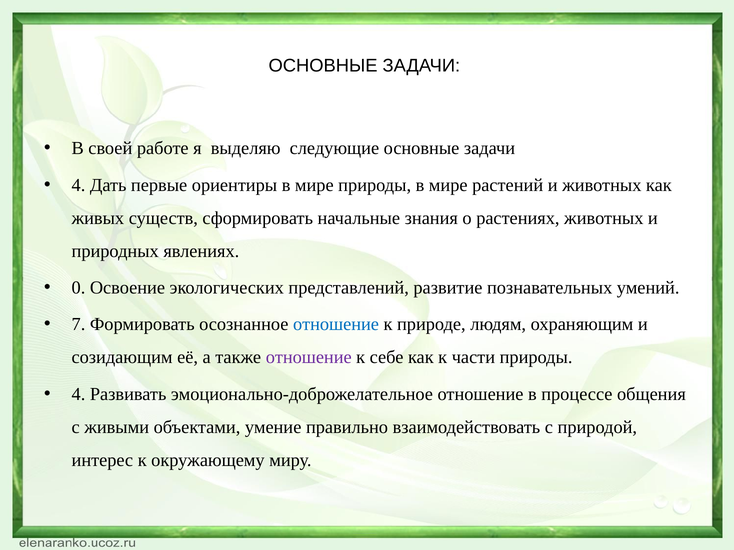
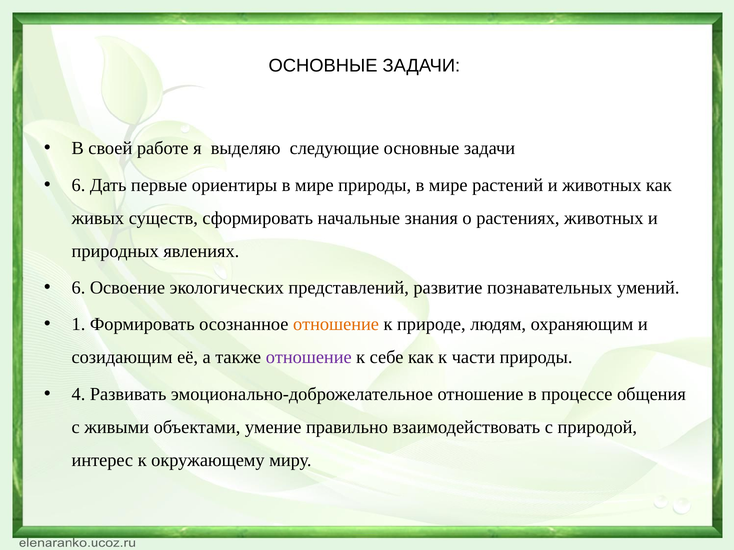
4 at (78, 185): 4 -> 6
0 at (78, 288): 0 -> 6
7: 7 -> 1
отношение at (336, 325) colour: blue -> orange
